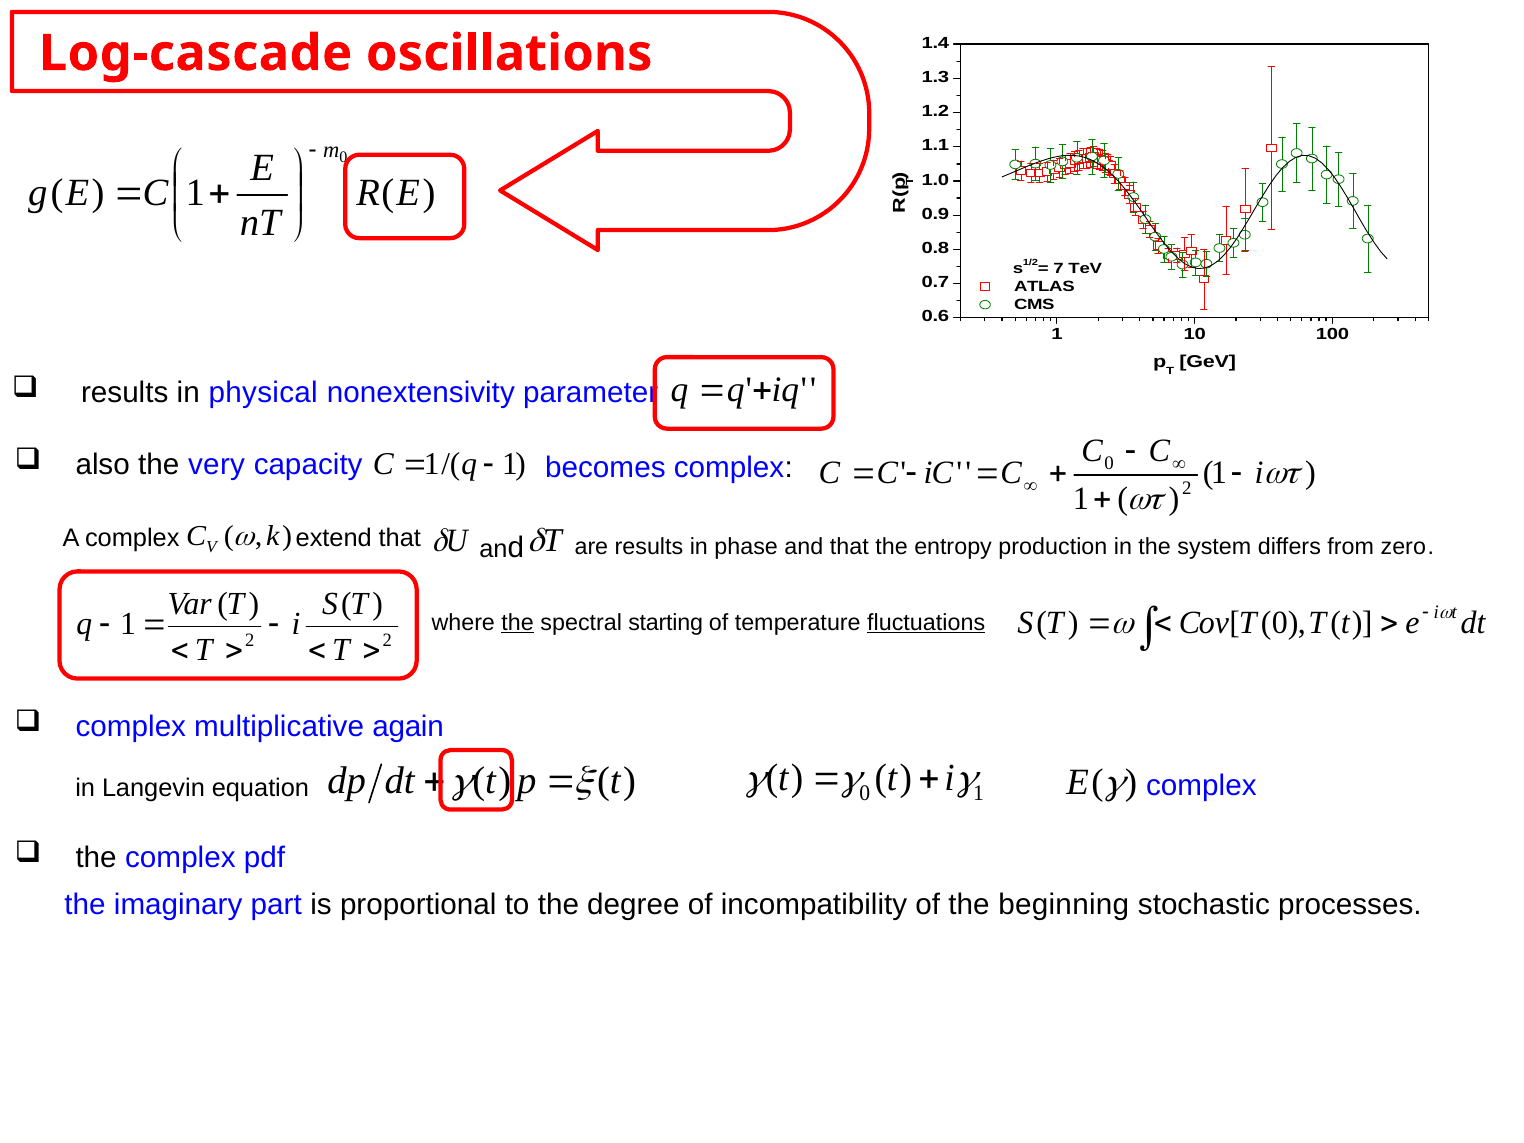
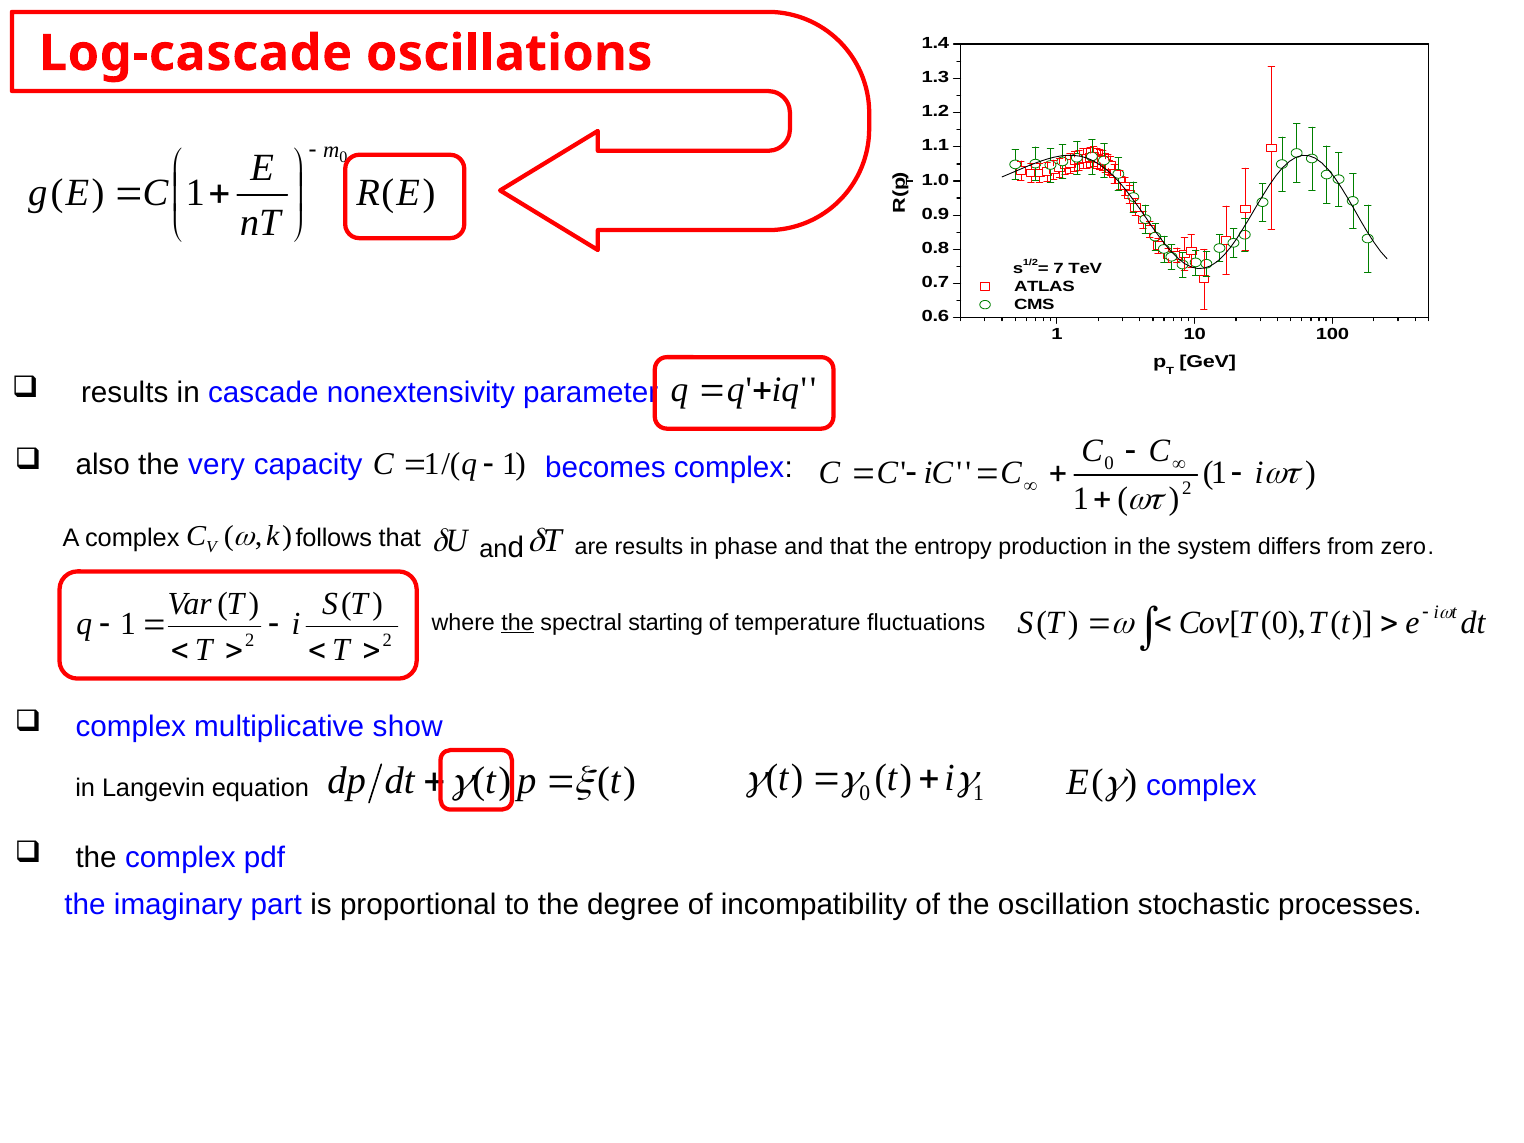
physical: physical -> cascade
extend: extend -> follows
fluctuations underline: present -> none
again: again -> show
beginning: beginning -> oscillation
